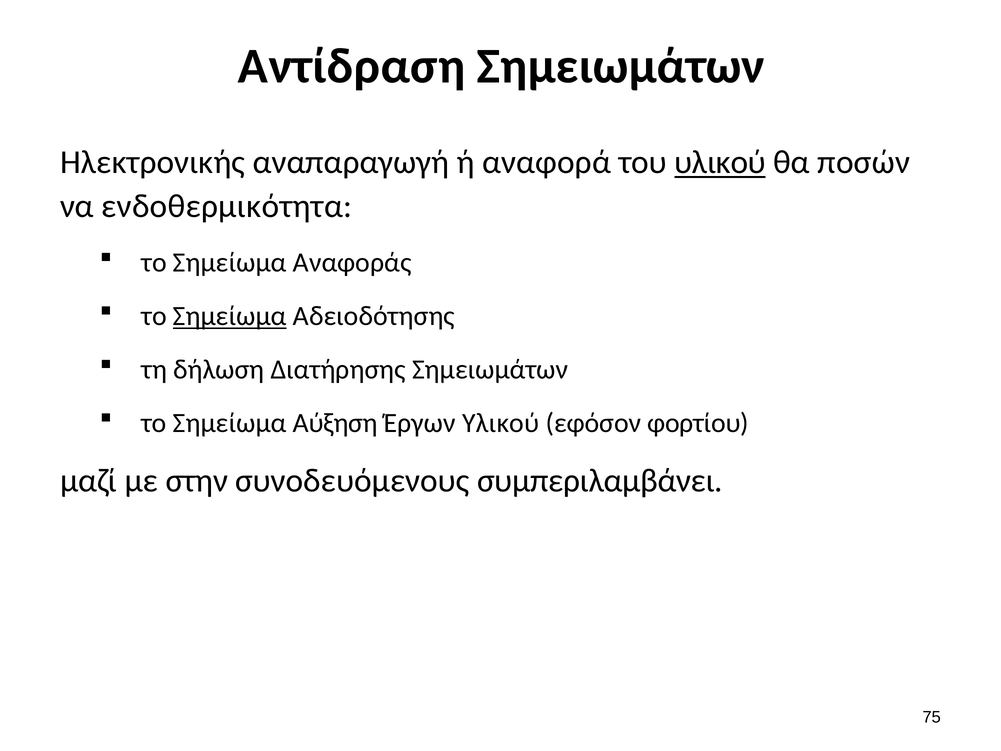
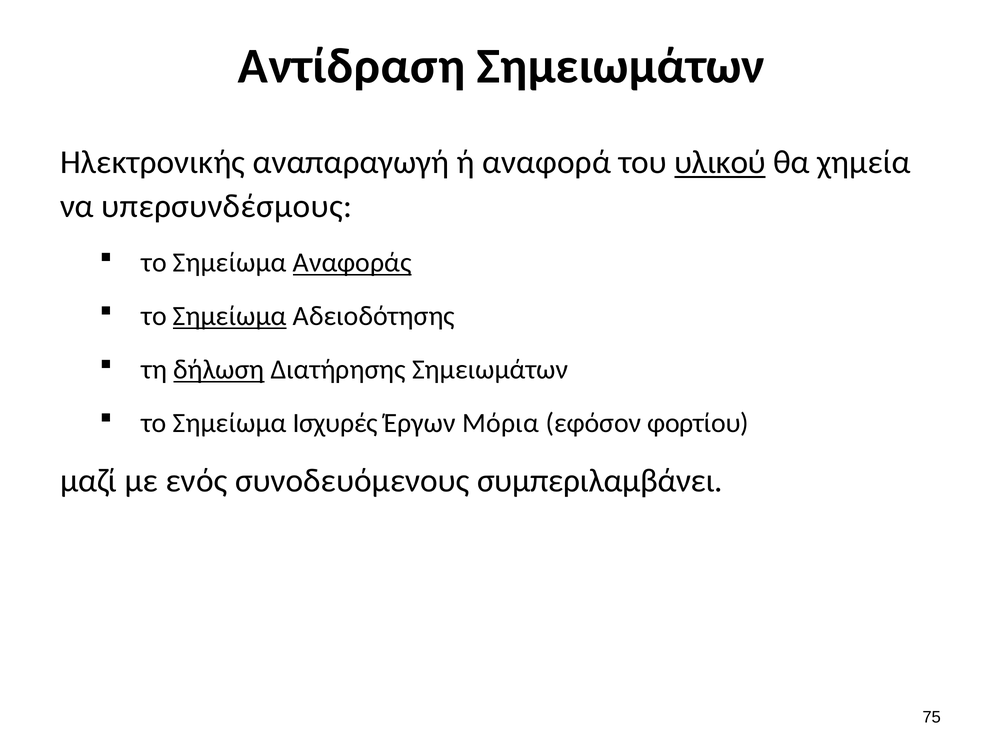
ποσών: ποσών -> χημεία
ενδοθερμικότητα: ενδοθερμικότητα -> υπερσυνδέσμους
Αναφοράς underline: none -> present
δήλωση underline: none -> present
Αύξηση: Αύξηση -> Ισχυρές
Έργων Υλικού: Υλικού -> Μόρια
στην: στην -> ενός
